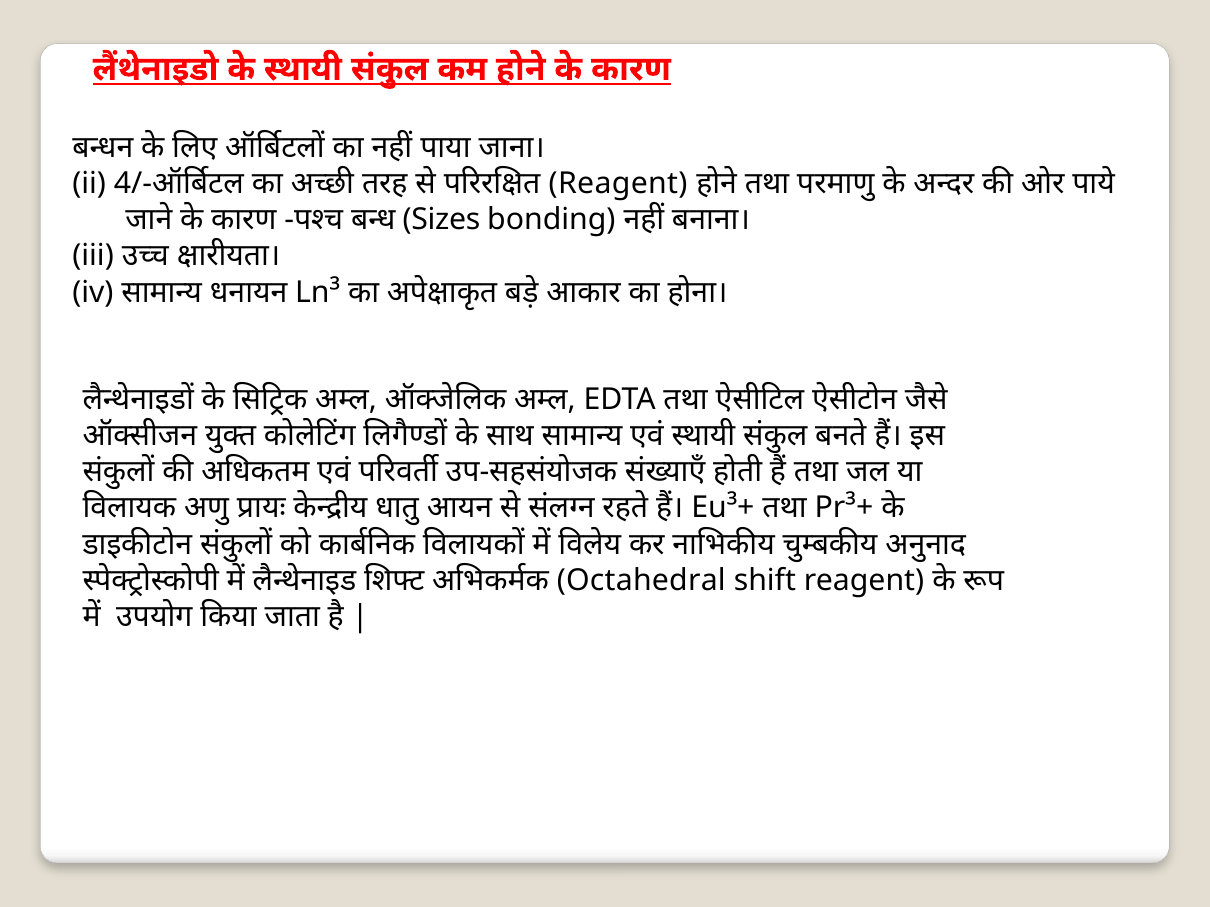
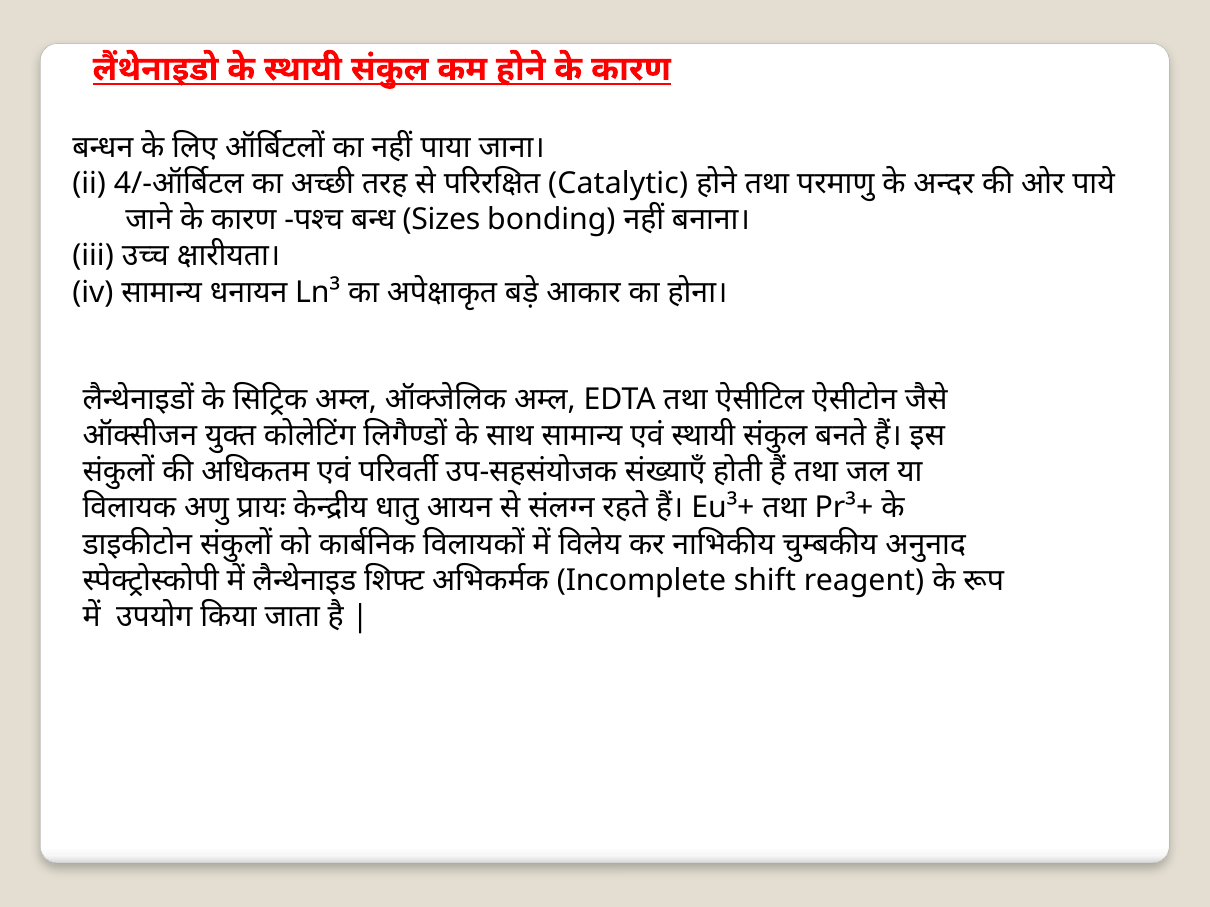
Reagent at (618, 183): Reagent -> Catalytic
Octahedral: Octahedral -> Incomplete
